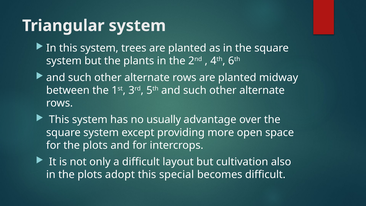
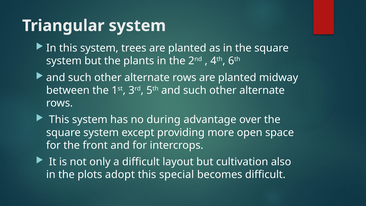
usually: usually -> during
for the plots: plots -> front
